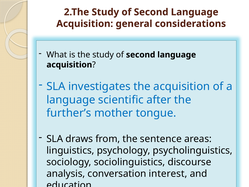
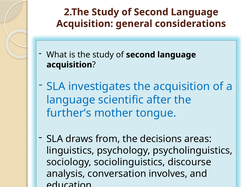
sentence: sentence -> decisions
interest: interest -> involves
